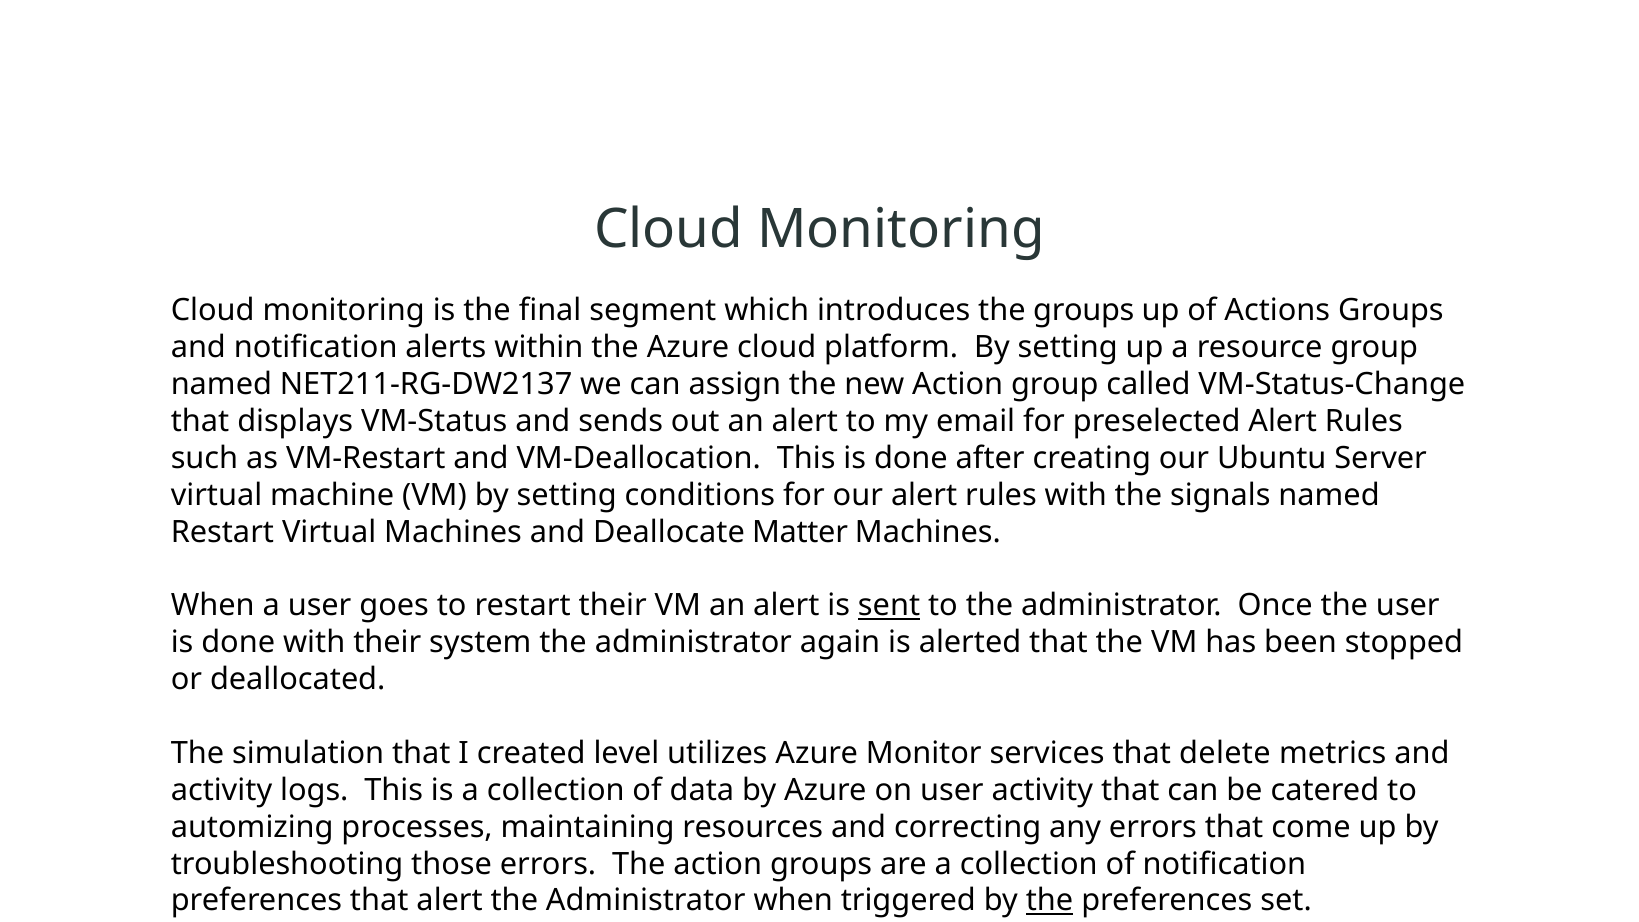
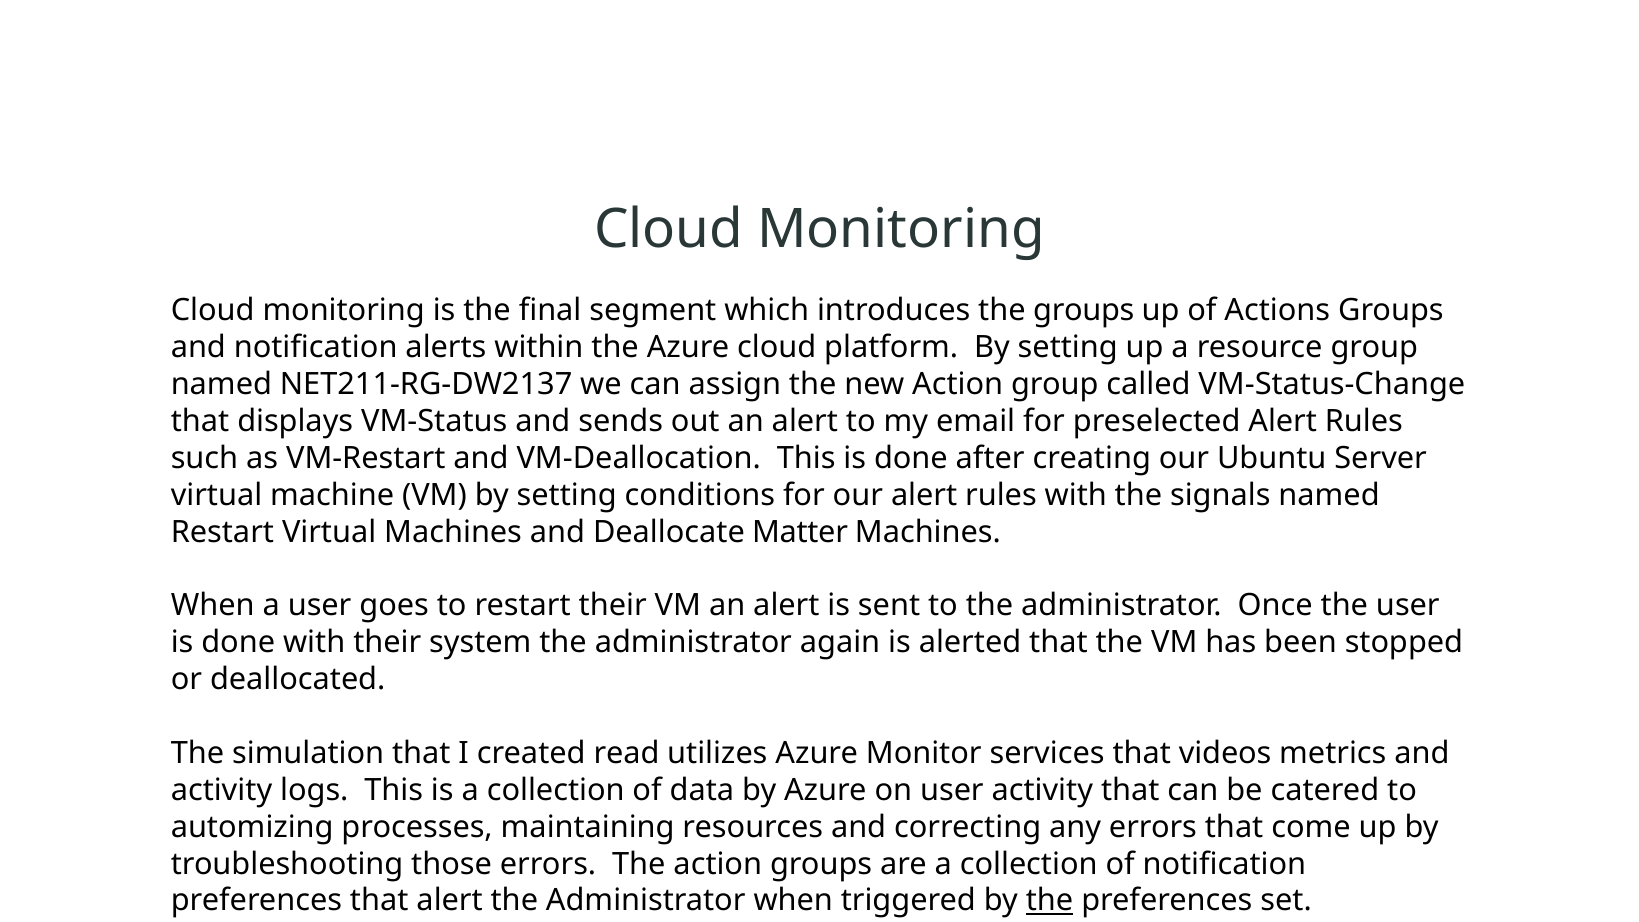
sent underline: present -> none
level: level -> read
delete: delete -> videos
